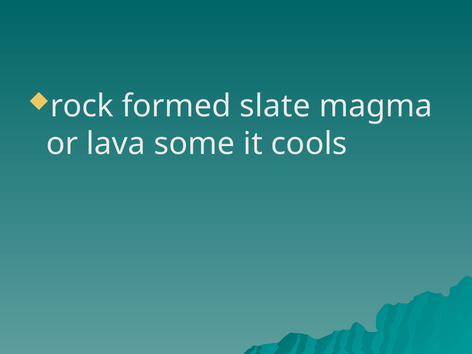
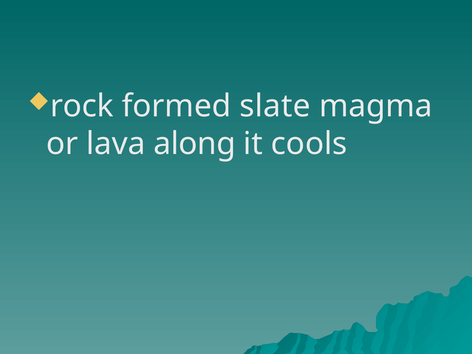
some: some -> along
